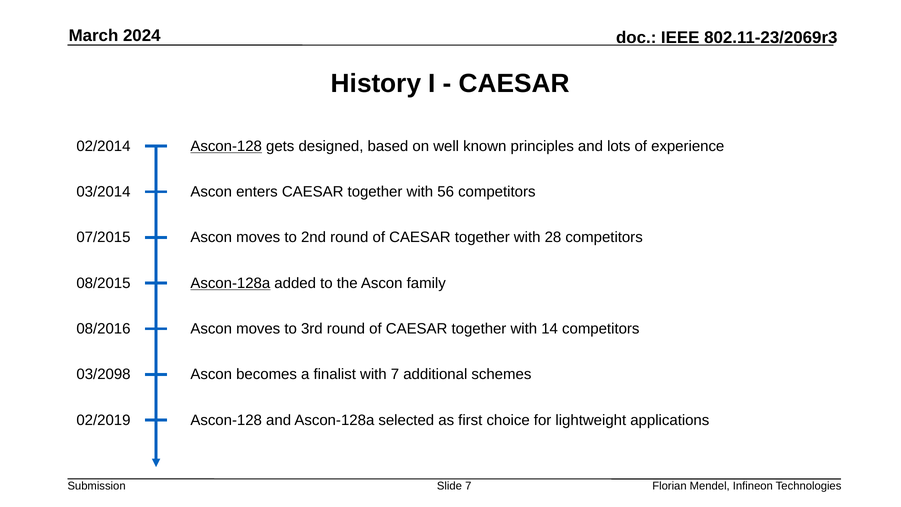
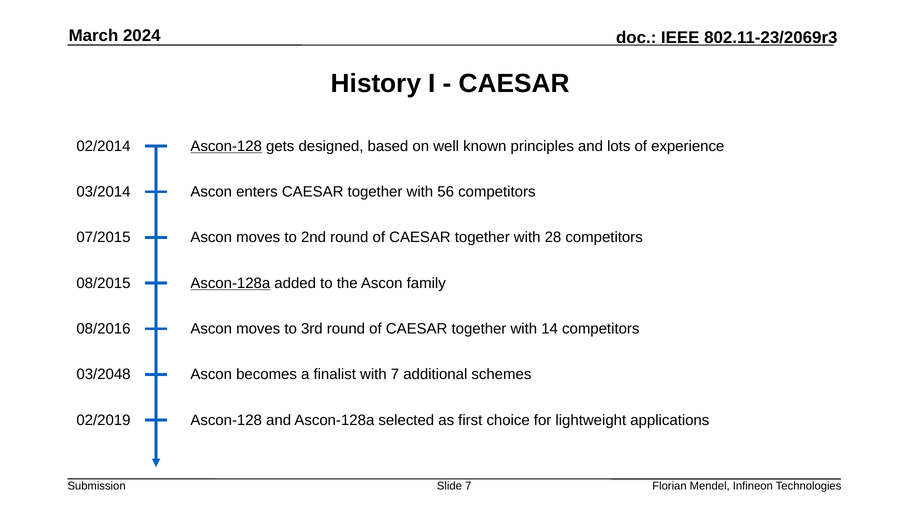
03/2098: 03/2098 -> 03/2048
